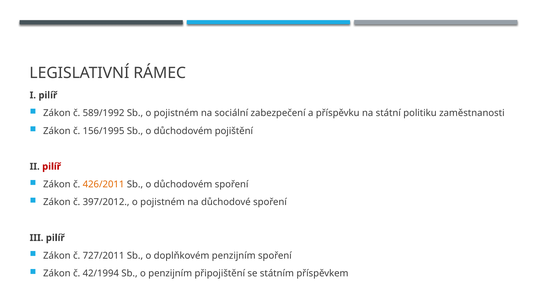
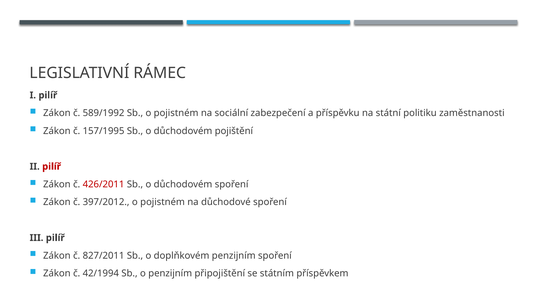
156/1995: 156/1995 -> 157/1995
426/2011 colour: orange -> red
727/2011: 727/2011 -> 827/2011
